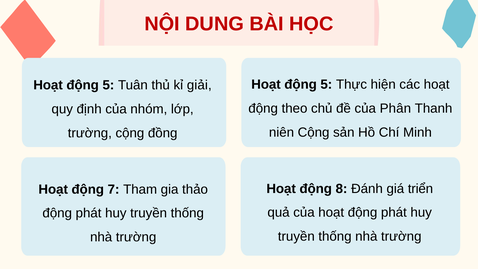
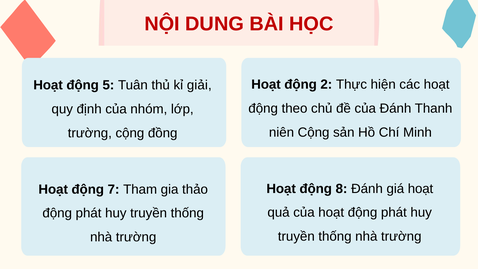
5 at (326, 85): 5 -> 2
của Phân: Phân -> Đánh
giá triển: triển -> hoạt
